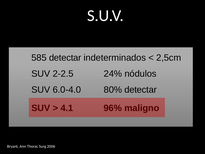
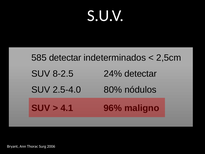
2-2.5: 2-2.5 -> 8-2.5
24% nódulos: nódulos -> detectar
6.0-4.0: 6.0-4.0 -> 2.5-4.0
80% detectar: detectar -> nódulos
